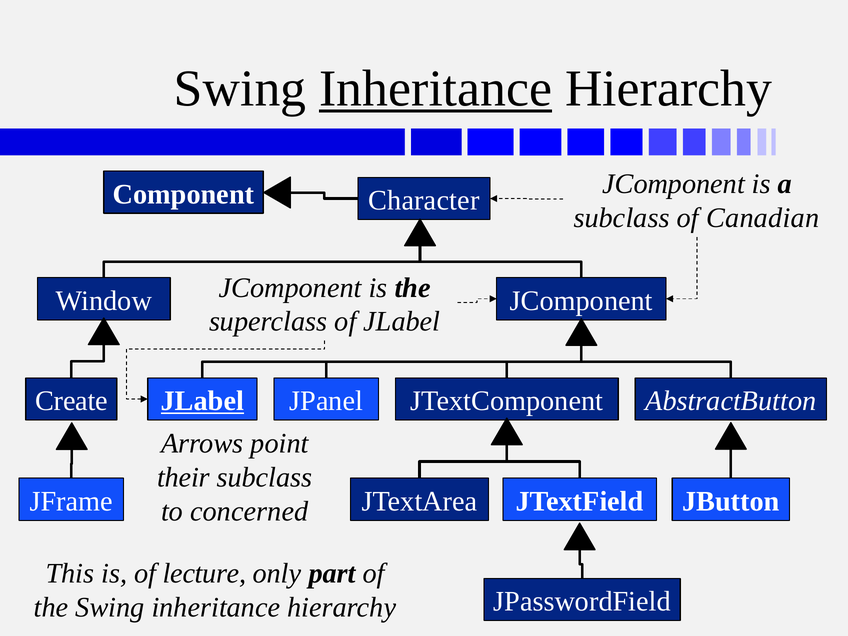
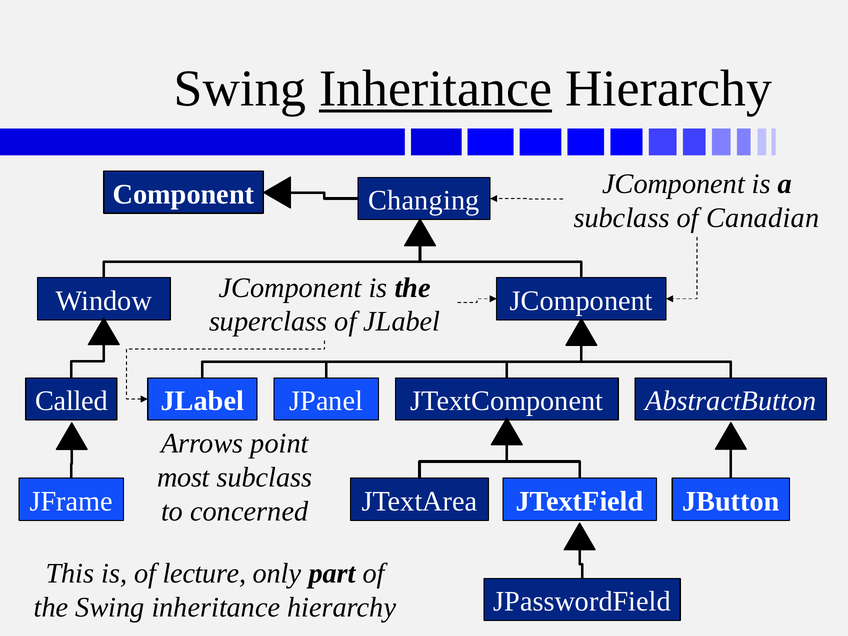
Character: Character -> Changing
Create: Create -> Called
JLabel at (202, 401) underline: present -> none
their: their -> most
